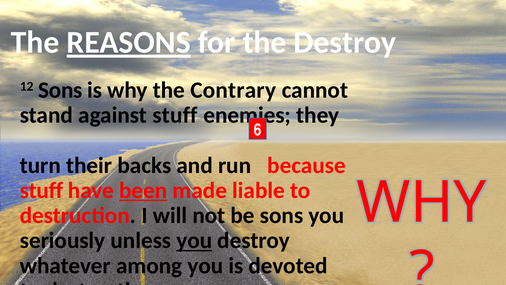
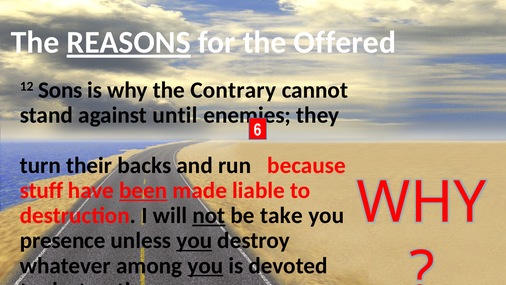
the Destroy: Destroy -> Offered
against stuff: stuff -> until
not underline: none -> present
be sons: sons -> take
seriously: seriously -> presence
you at (205, 265) underline: none -> present
